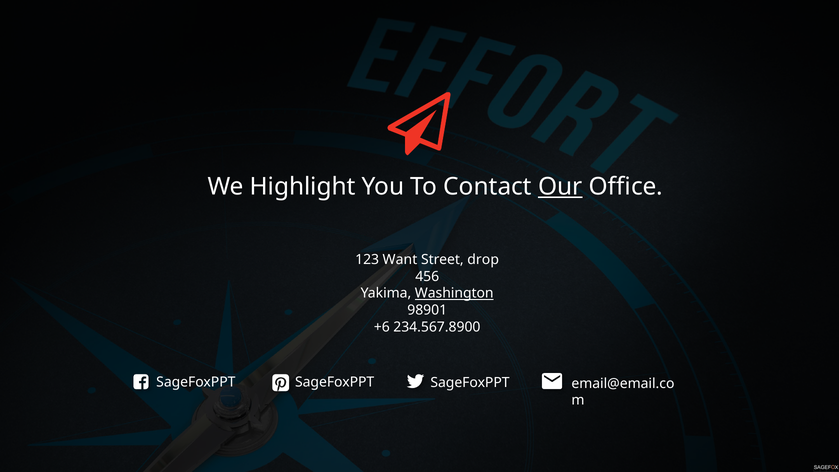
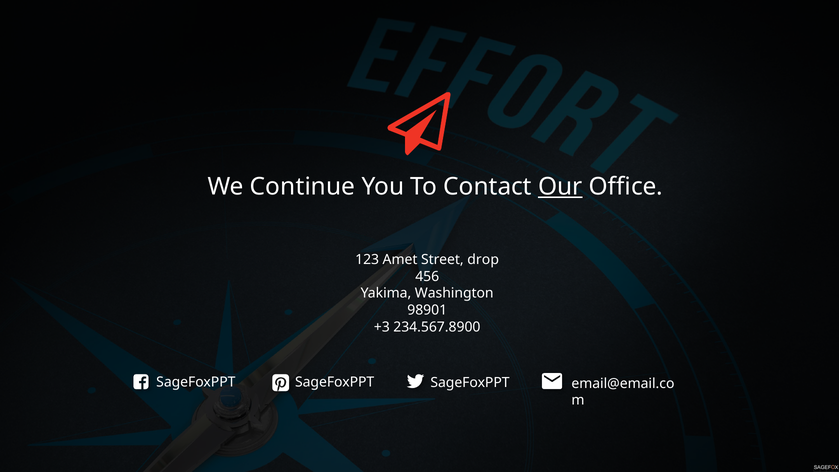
Highlight: Highlight -> Continue
Want: Want -> Amet
Washington underline: present -> none
+6: +6 -> +3
